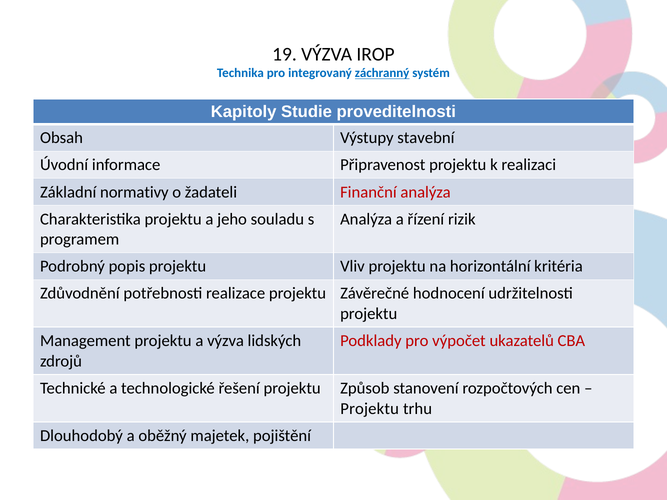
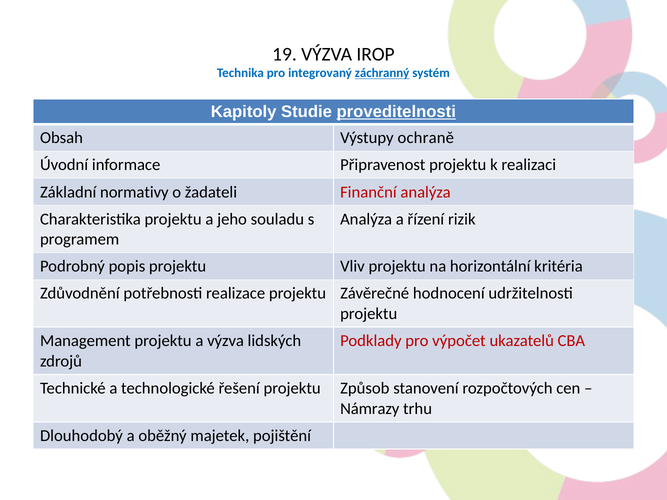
proveditelnosti underline: none -> present
stavební: stavební -> ochraně
Projektu at (370, 409): Projektu -> Námrazy
